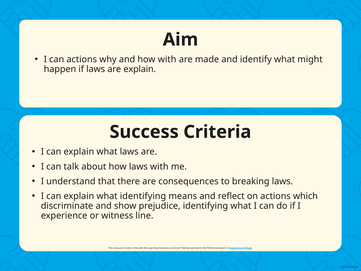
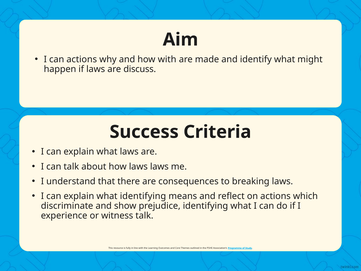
are explain: explain -> discuss
laws with: with -> laws
witness line: line -> talk
